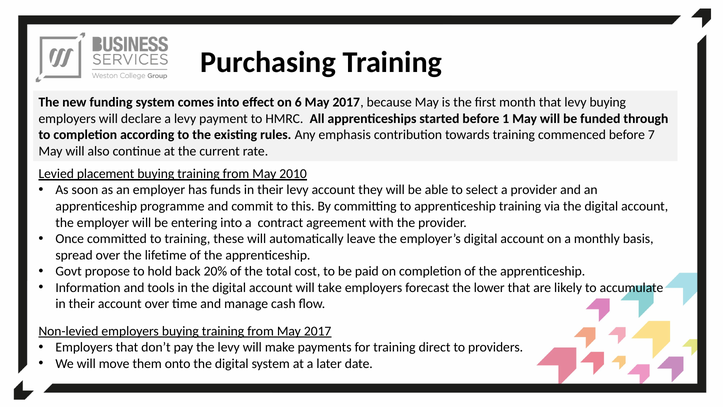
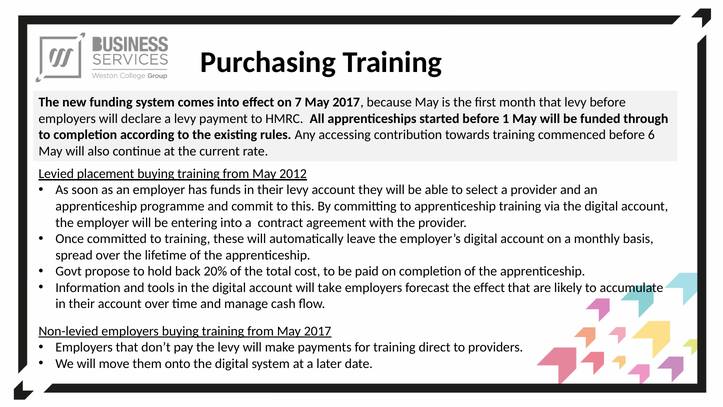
6: 6 -> 7
levy buying: buying -> before
emphasis: emphasis -> accessing
7: 7 -> 6
2010: 2010 -> 2012
the lower: lower -> effect
